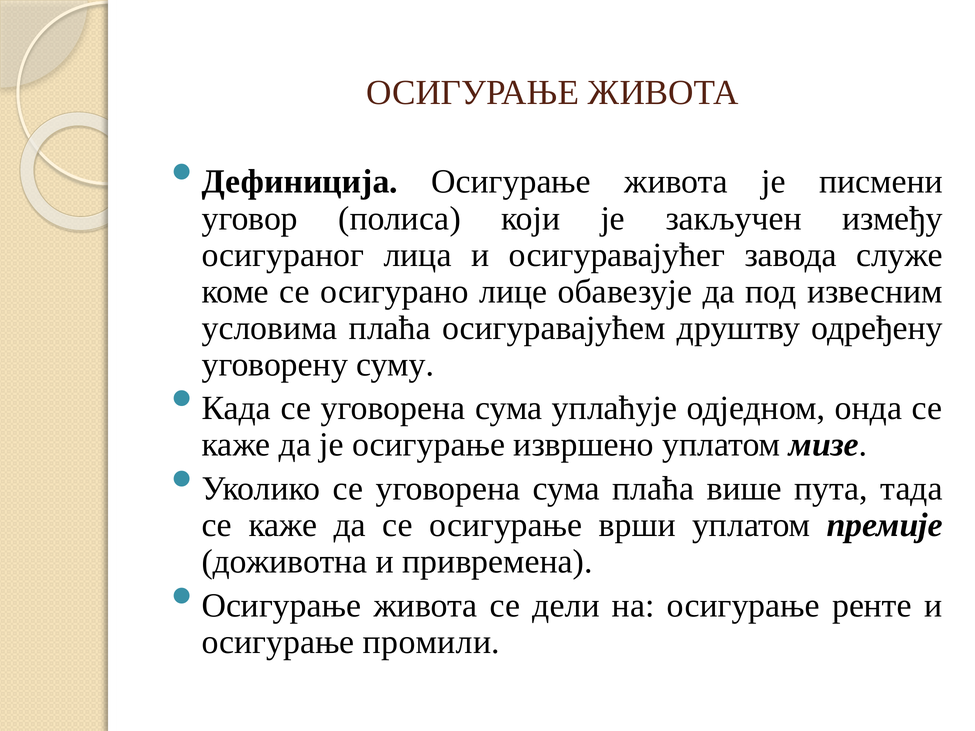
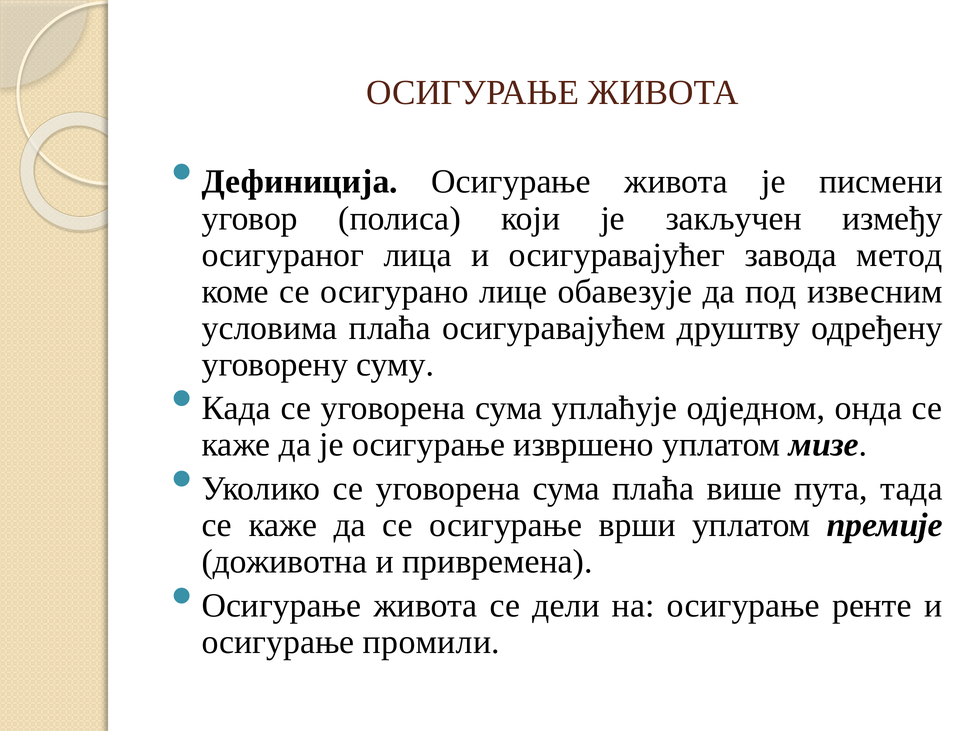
служе: служе -> метод
